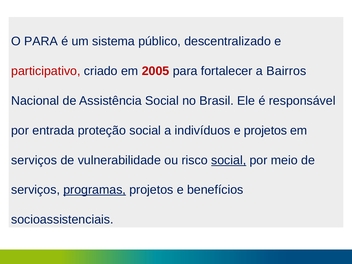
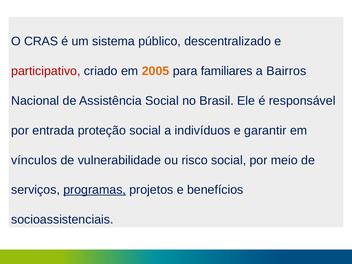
O PARA: PARA -> CRAS
2005 colour: red -> orange
fortalecer: fortalecer -> familiares
e projetos: projetos -> garantir
serviços at (34, 160): serviços -> vínculos
social at (229, 160) underline: present -> none
